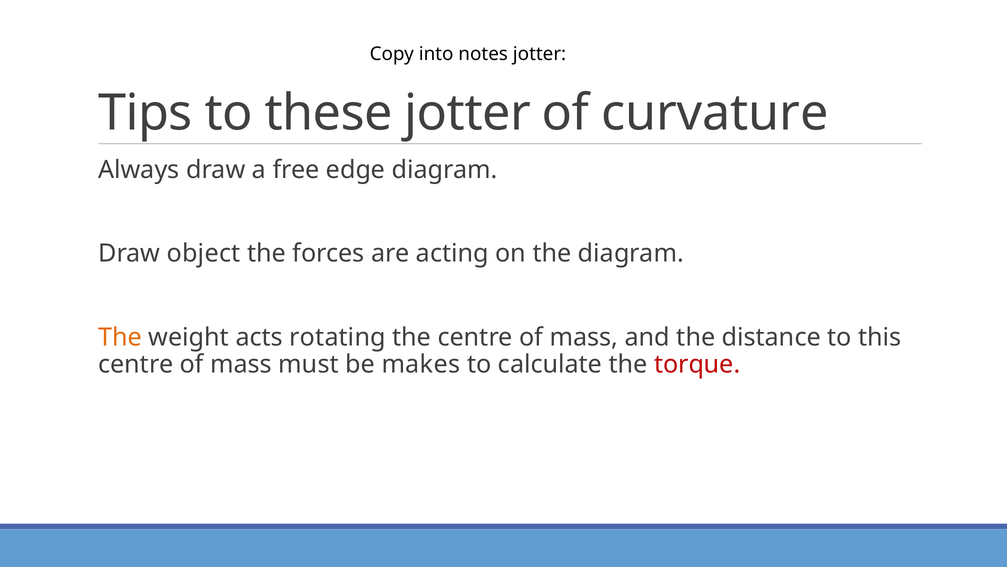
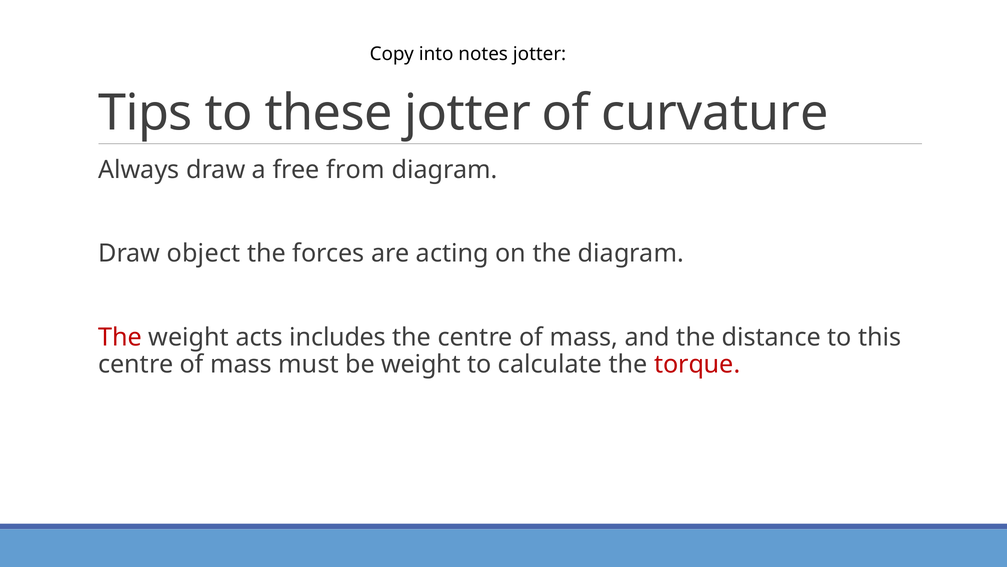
edge: edge -> from
The at (120, 337) colour: orange -> red
rotating: rotating -> includes
be makes: makes -> weight
